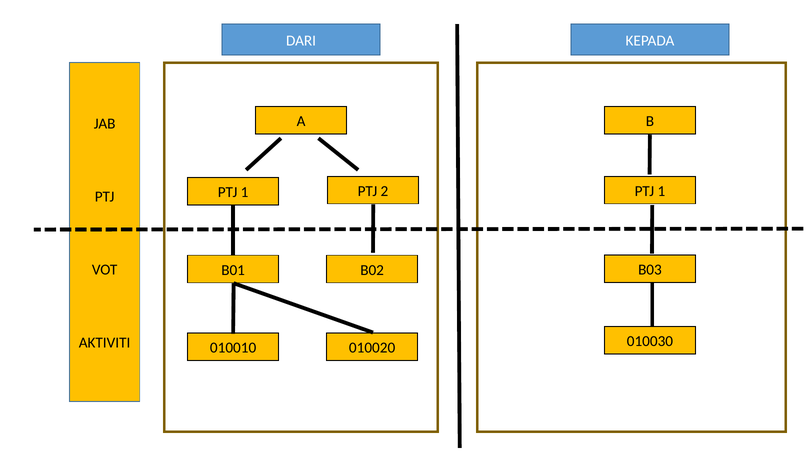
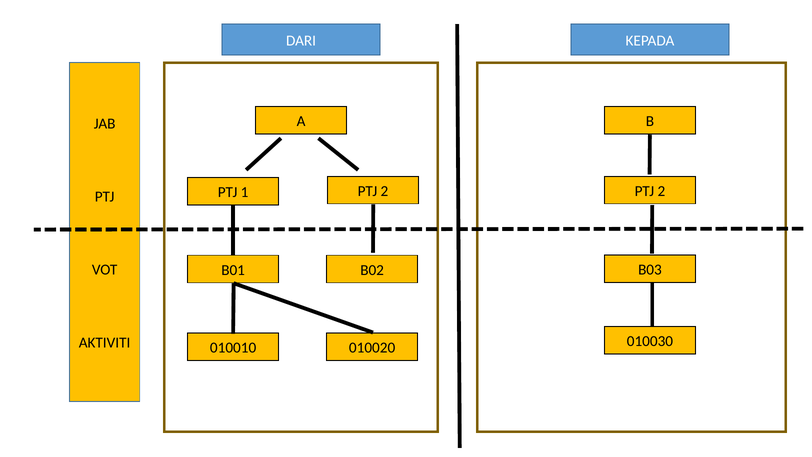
1 at (661, 191): 1 -> 2
